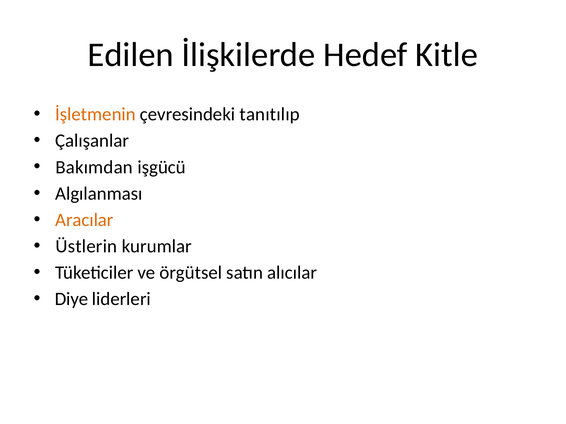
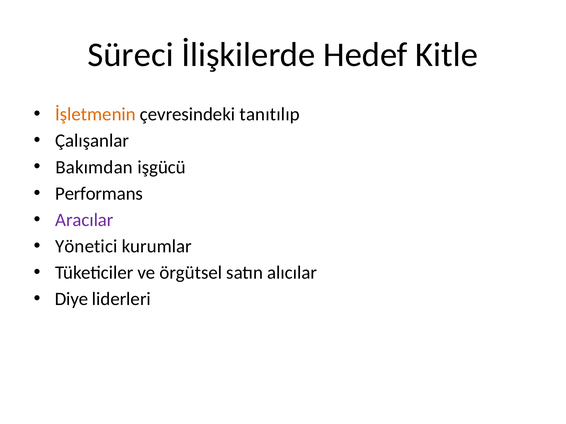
Edilen: Edilen -> Süreci
Algılanması: Algılanması -> Performans
Aracılar colour: orange -> purple
Üstlerin: Üstlerin -> Yönetici
